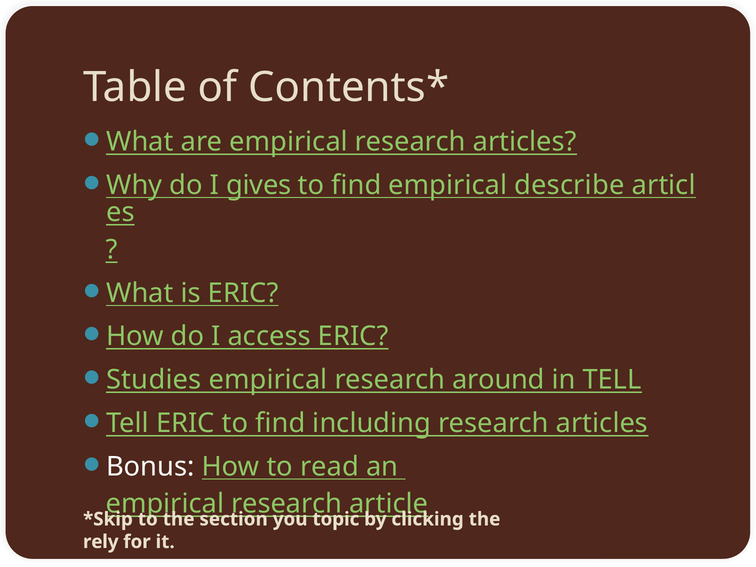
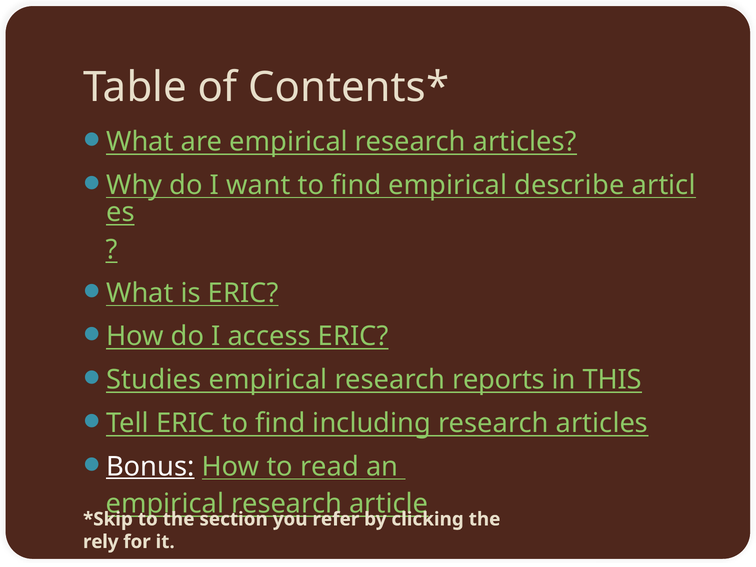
gives: gives -> want
around: around -> reports
in TELL: TELL -> THIS
Bonus underline: none -> present
topic: topic -> refer
